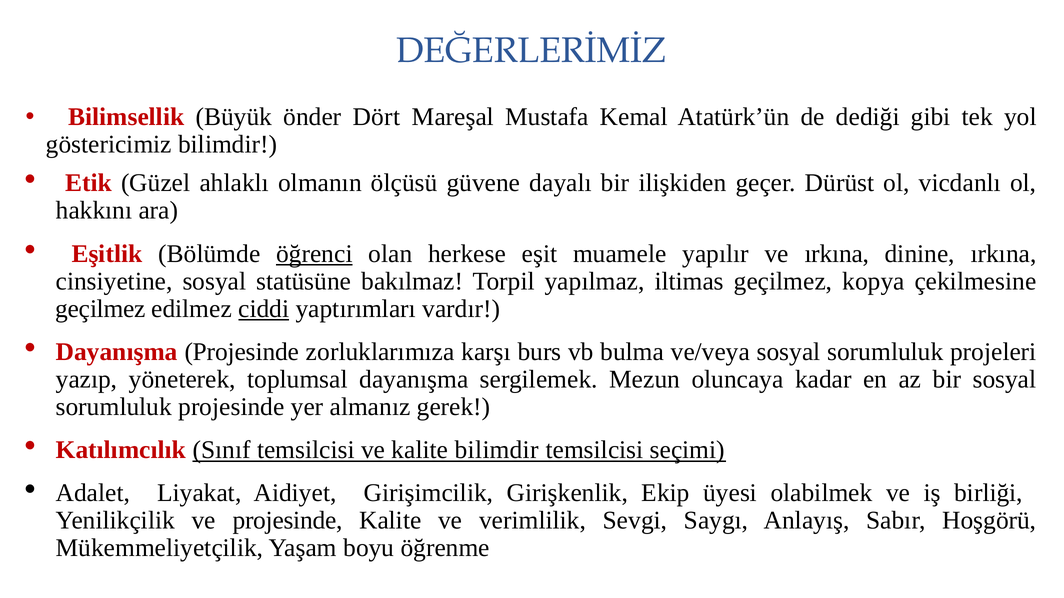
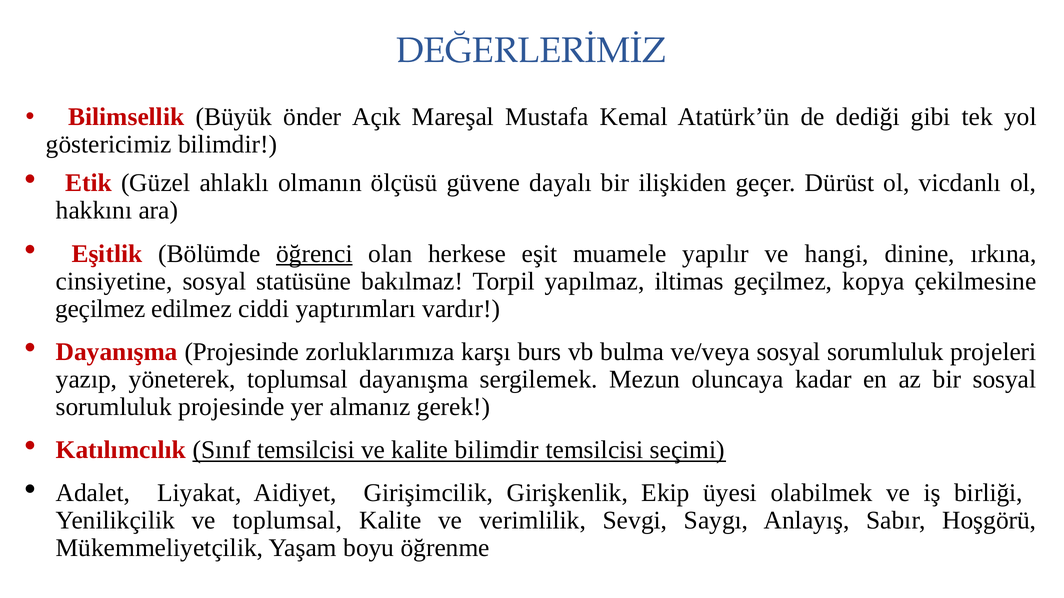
Dört: Dört -> Açık
ve ırkına: ırkına -> hangi
ciddi underline: present -> none
ve projesinde: projesinde -> toplumsal
